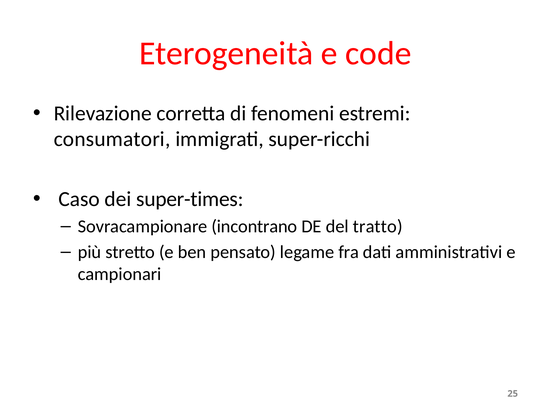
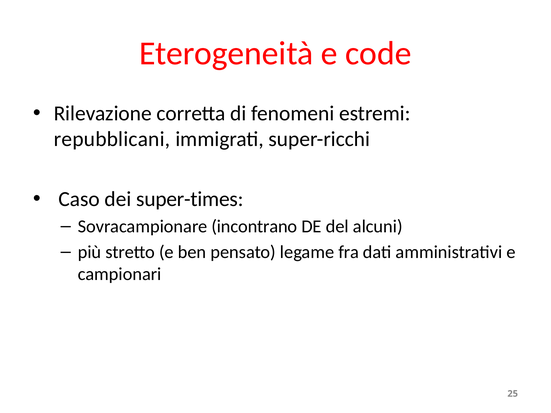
consumatori: consumatori -> repubblicani
tratto: tratto -> alcuni
